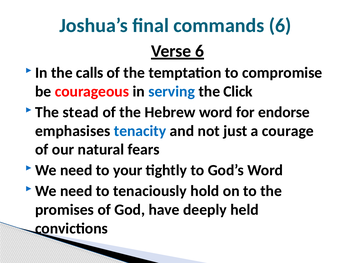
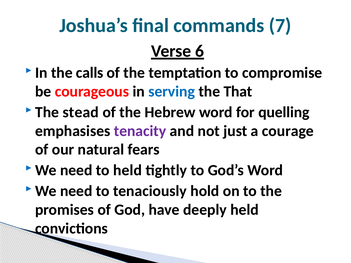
commands 6: 6 -> 7
Click: Click -> That
endorse: endorse -> quelling
tenacity colour: blue -> purple
to your: your -> held
